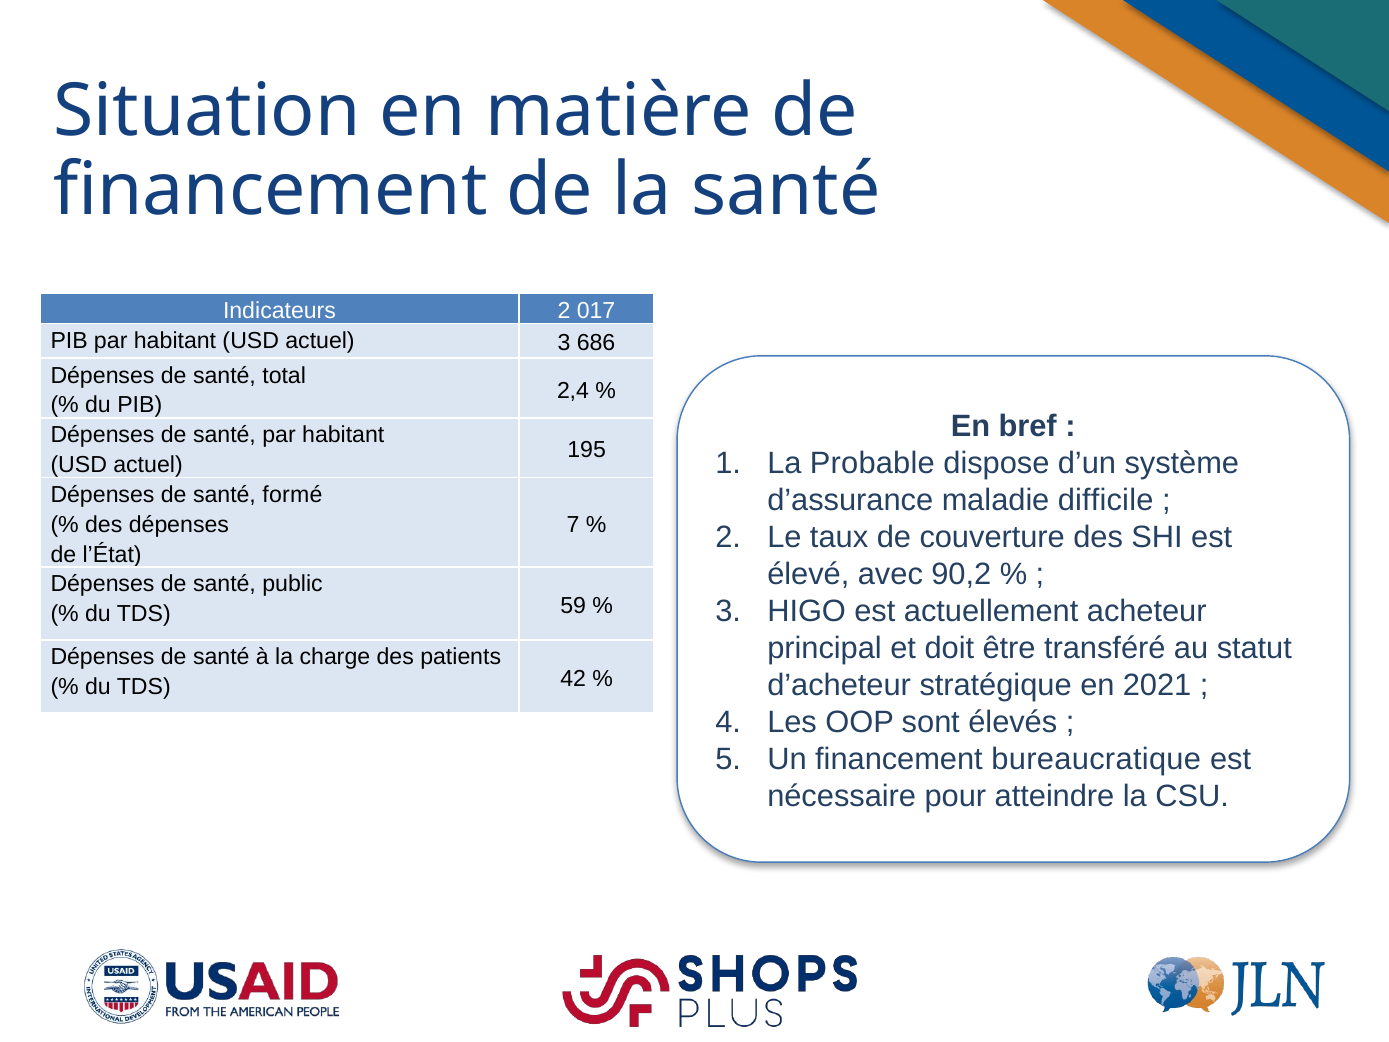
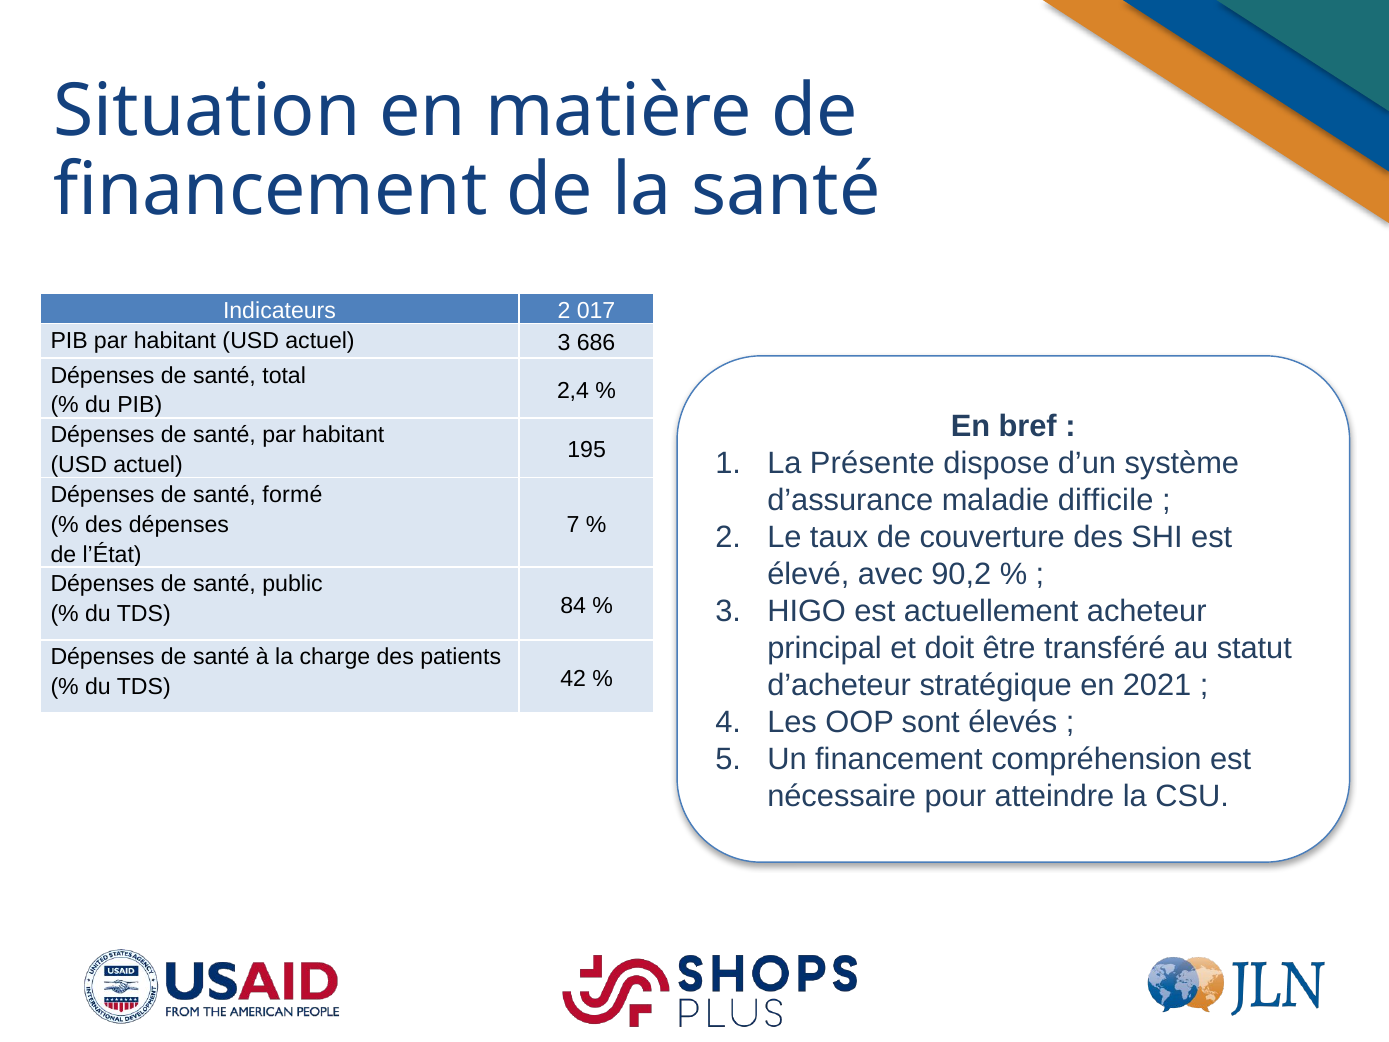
Probable: Probable -> Présente
59: 59 -> 84
bureaucratique: bureaucratique -> compréhension
